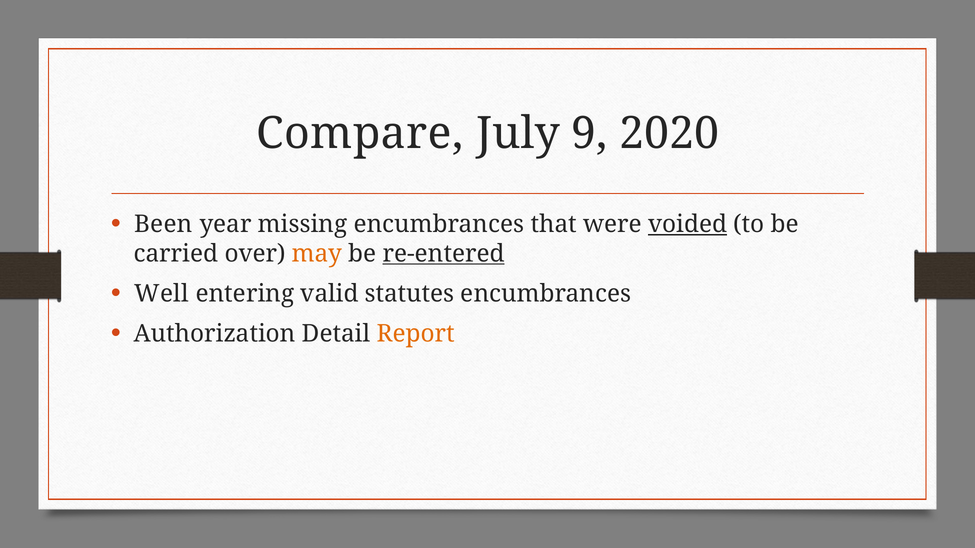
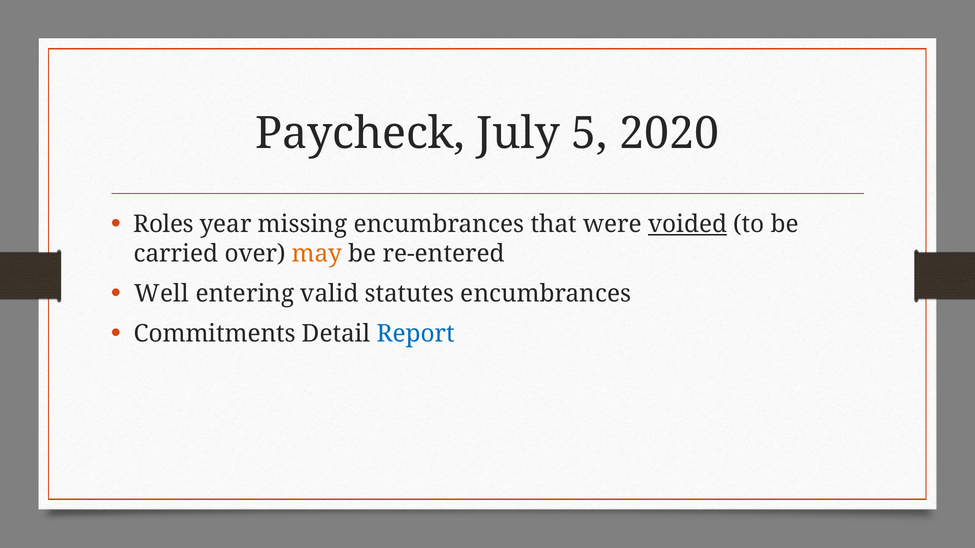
Compare: Compare -> Paycheck
9: 9 -> 5
Been: Been -> Roles
re-entered underline: present -> none
Authorization: Authorization -> Commitments
Report colour: orange -> blue
